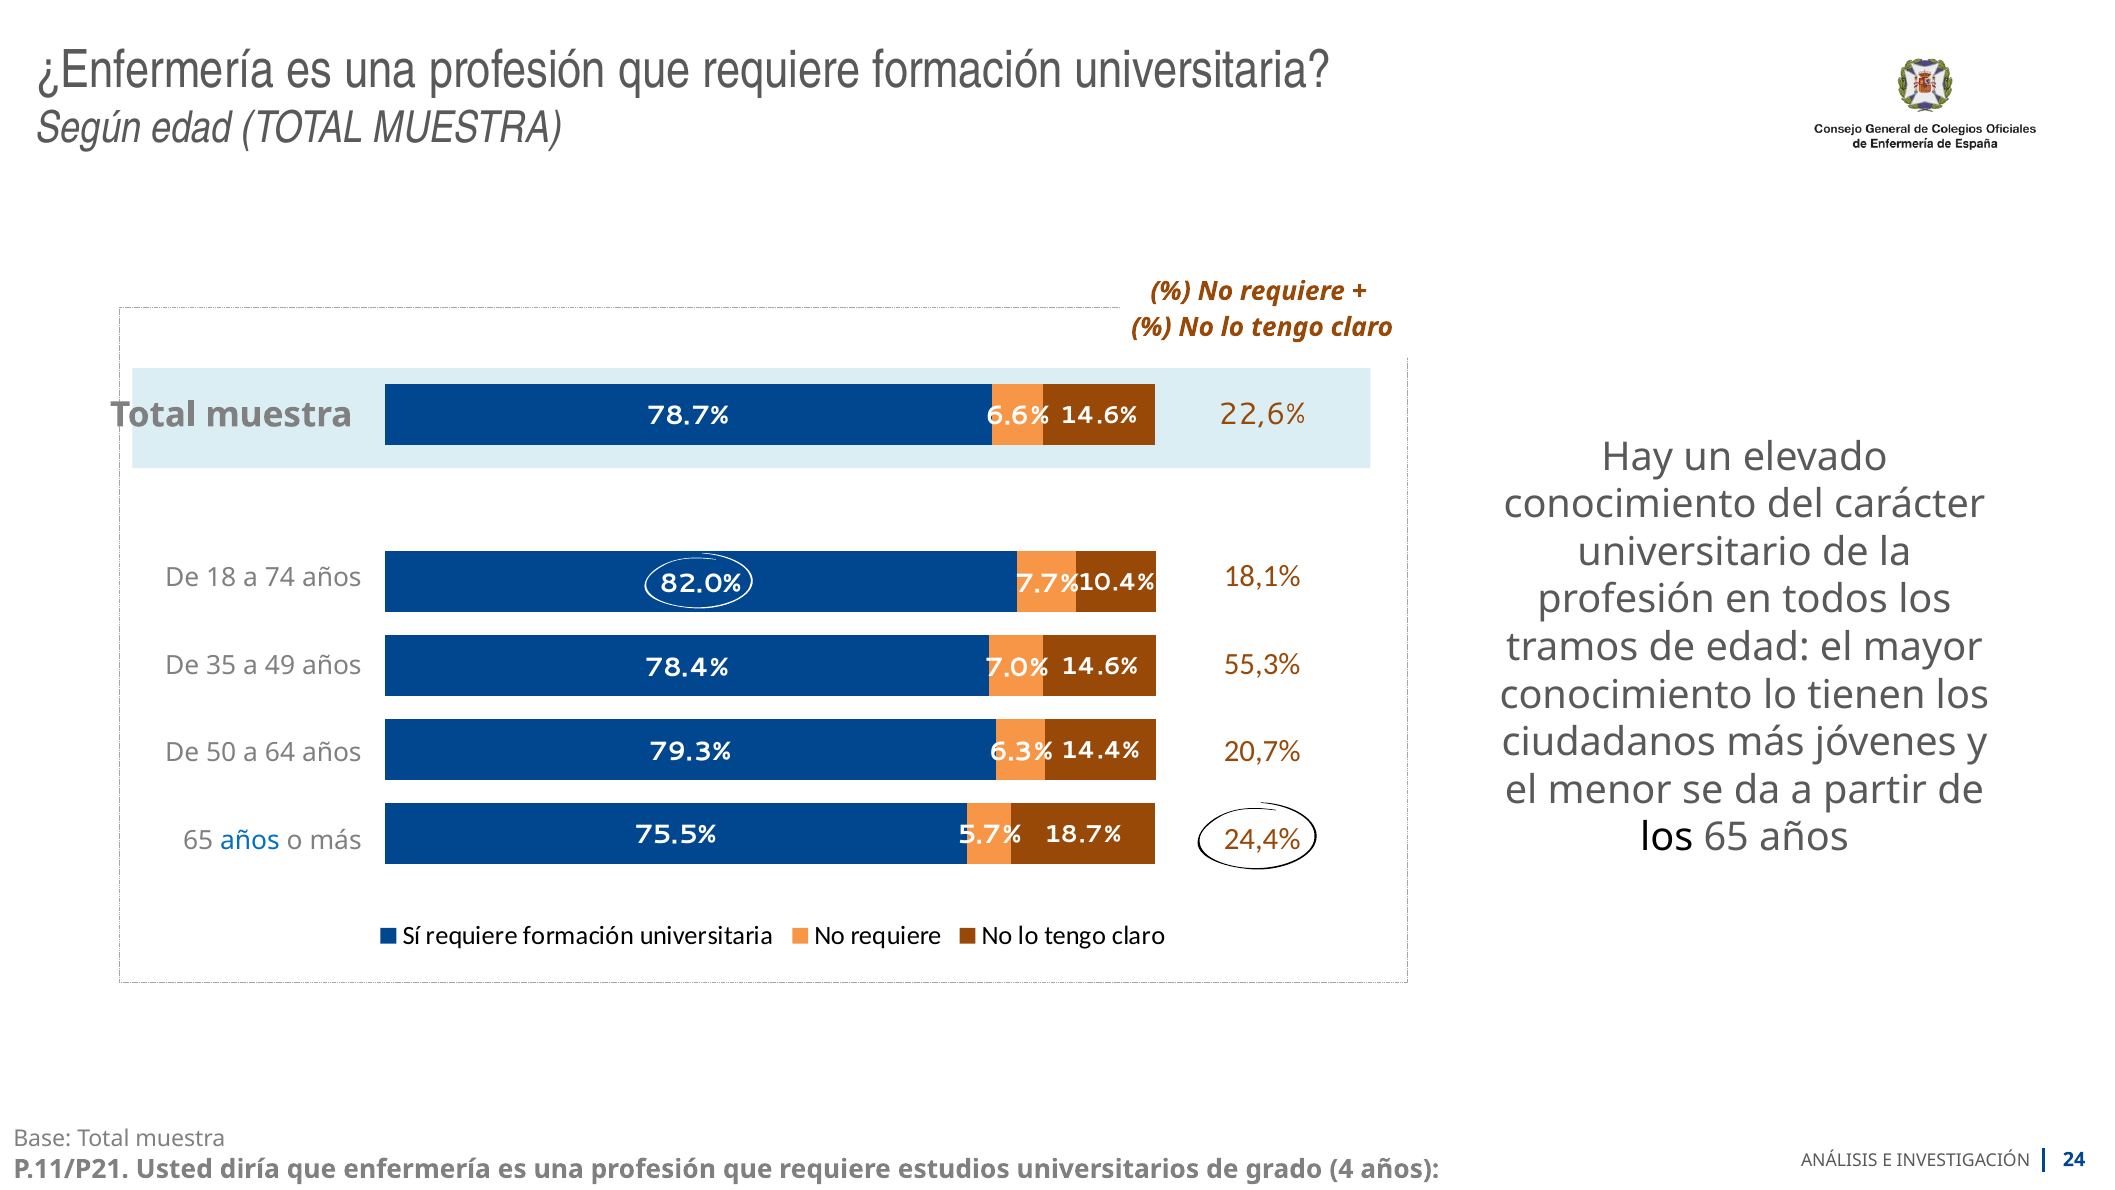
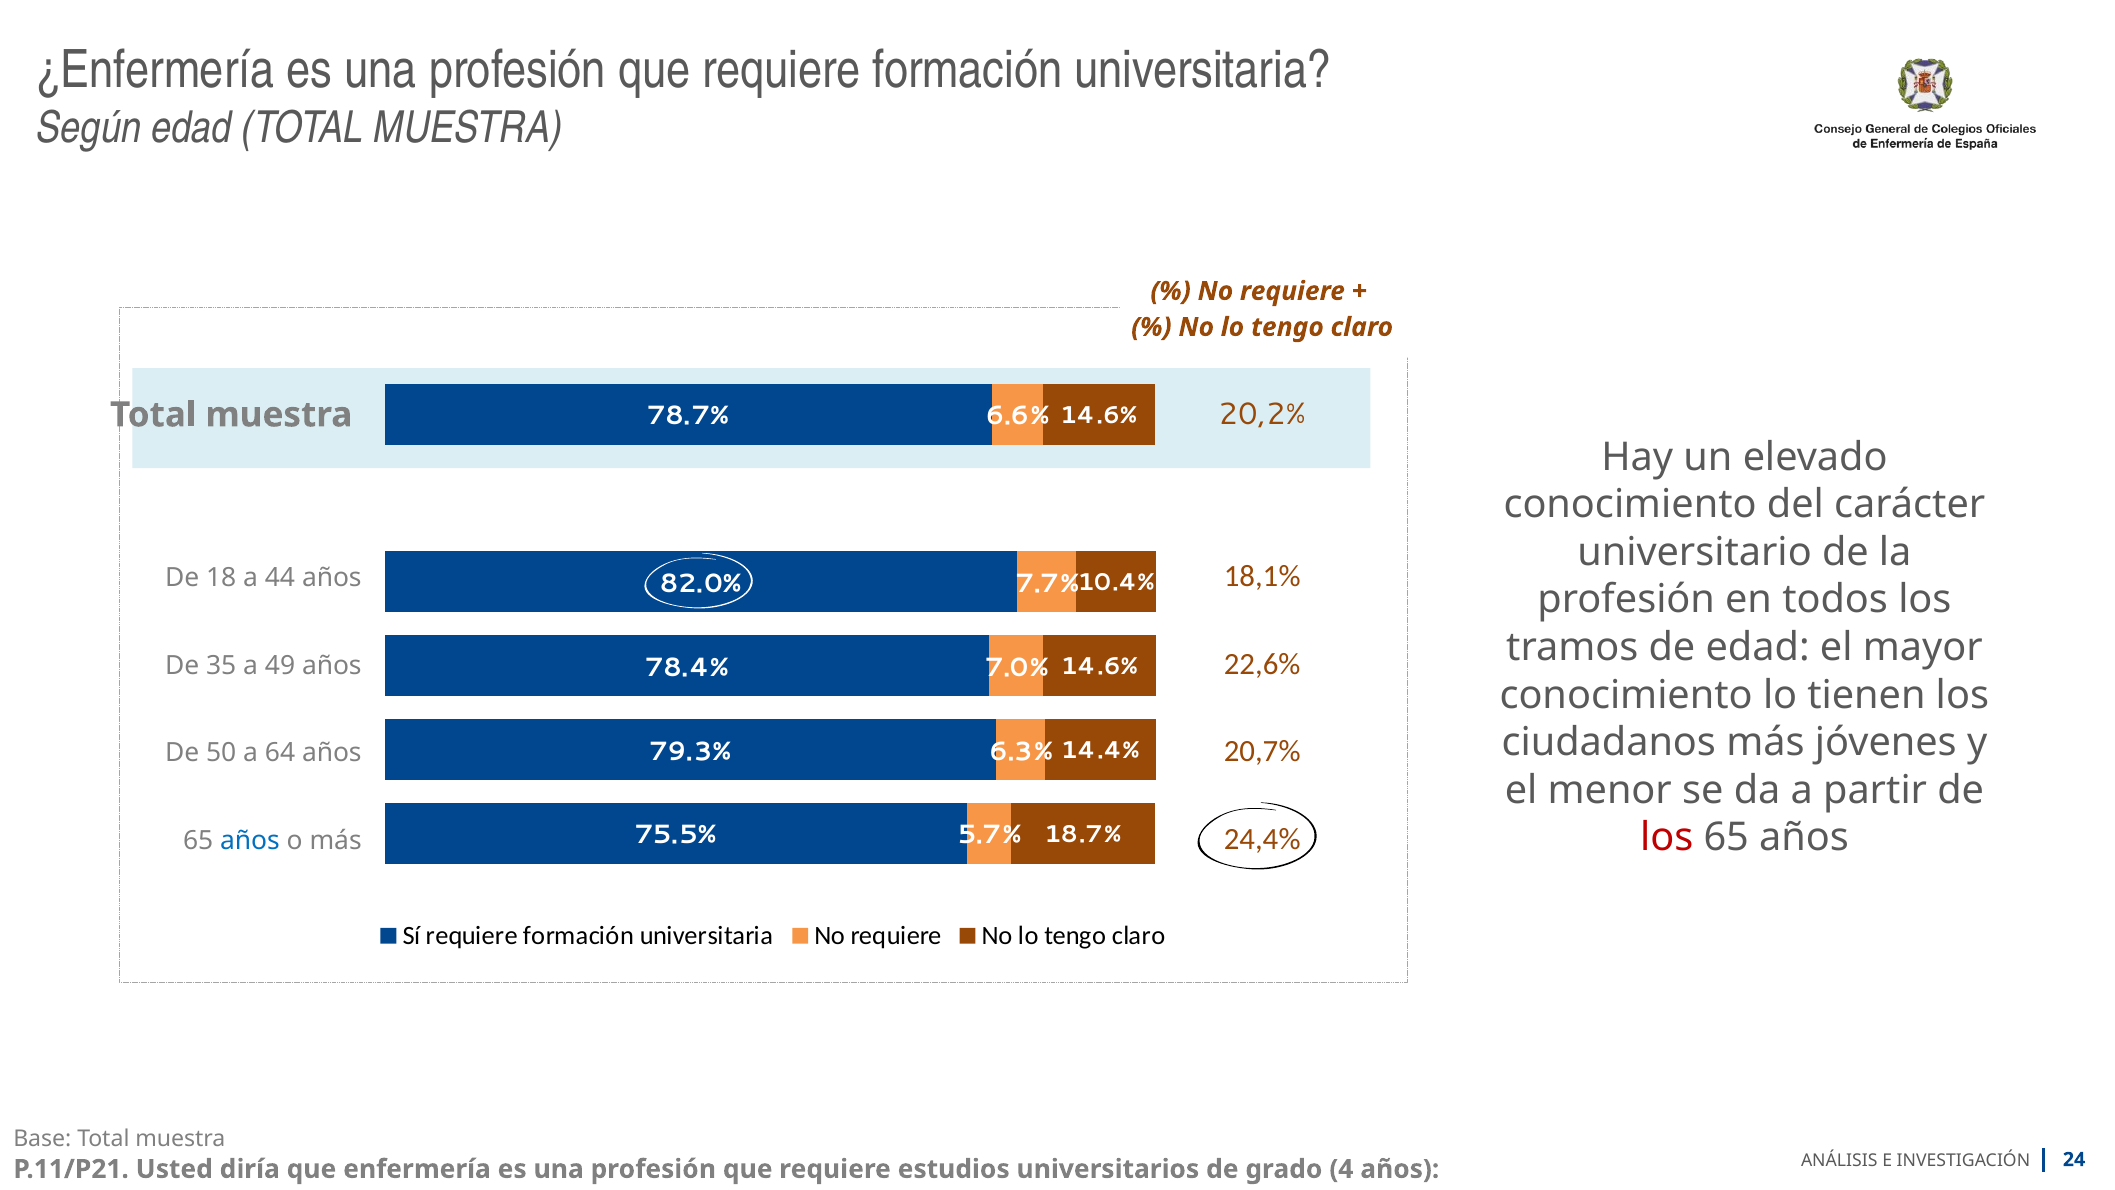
22,6%: 22,6% -> 20,2%
74: 74 -> 44
55,3%: 55,3% -> 22,6%
los at (1667, 838) colour: black -> red
